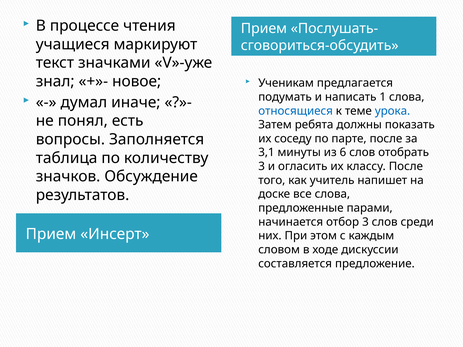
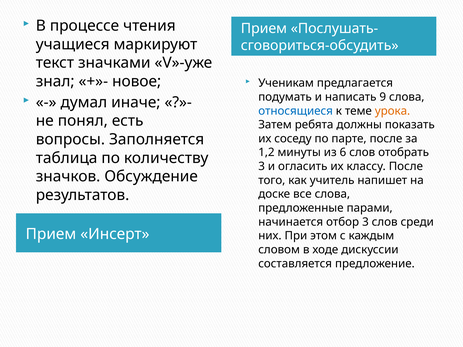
1: 1 -> 9
урока colour: blue -> orange
3,1: 3,1 -> 1,2
